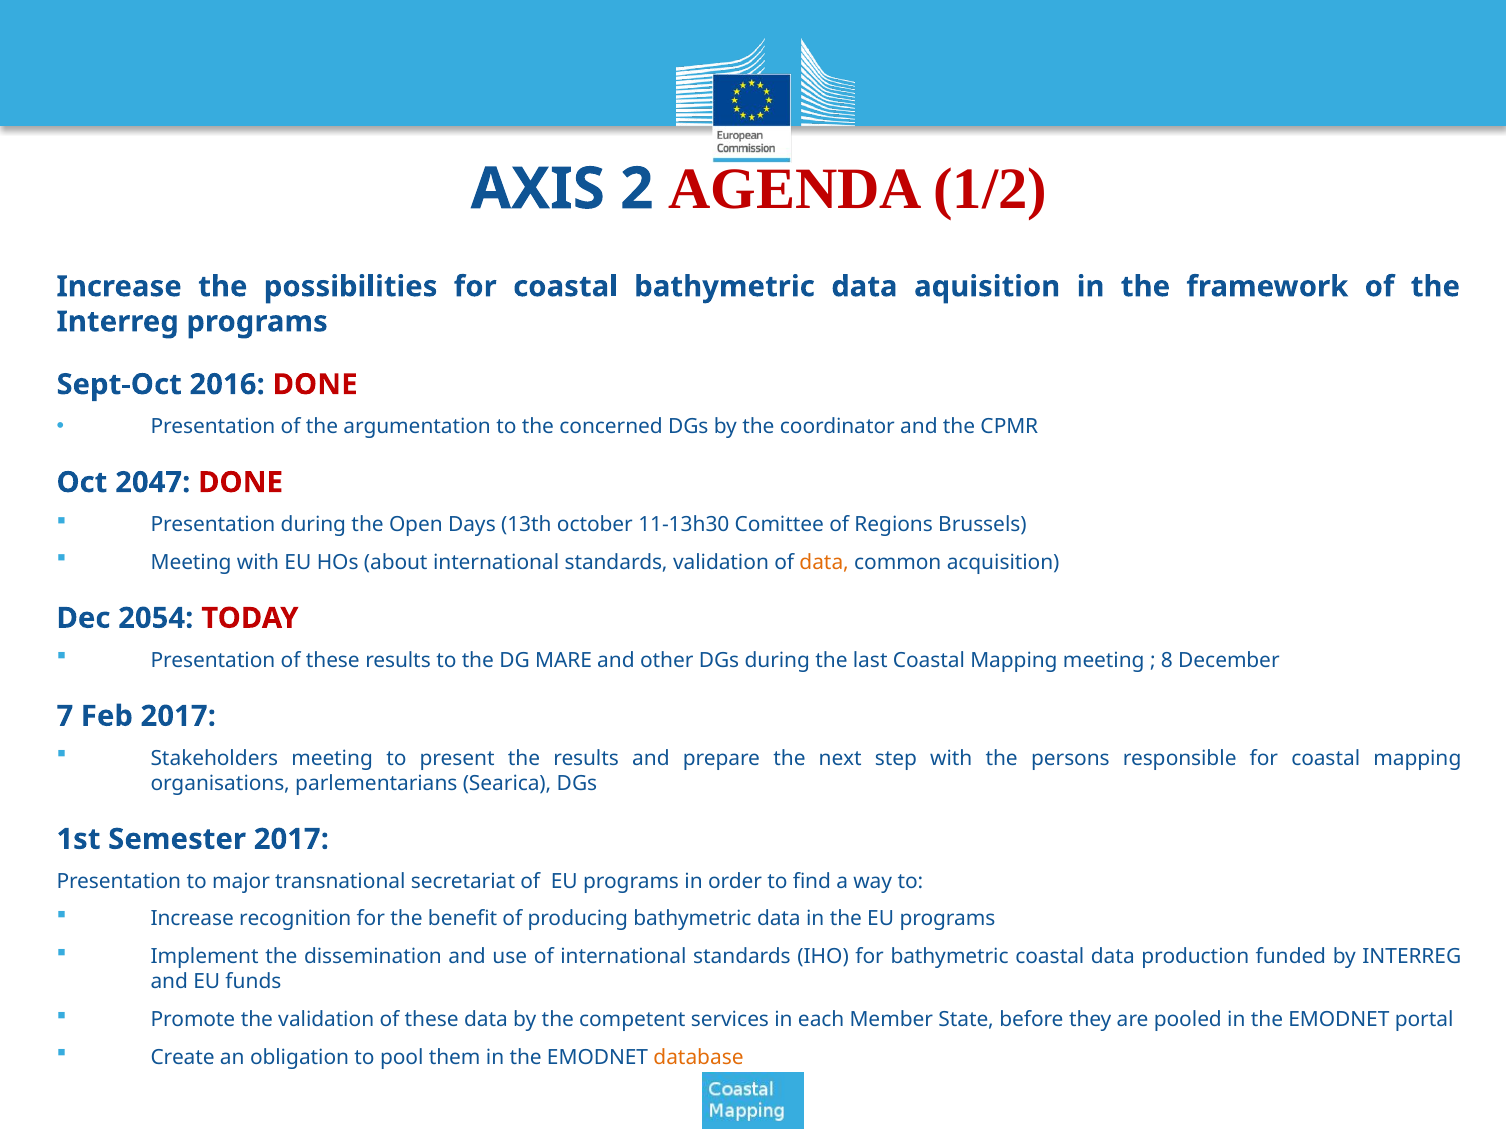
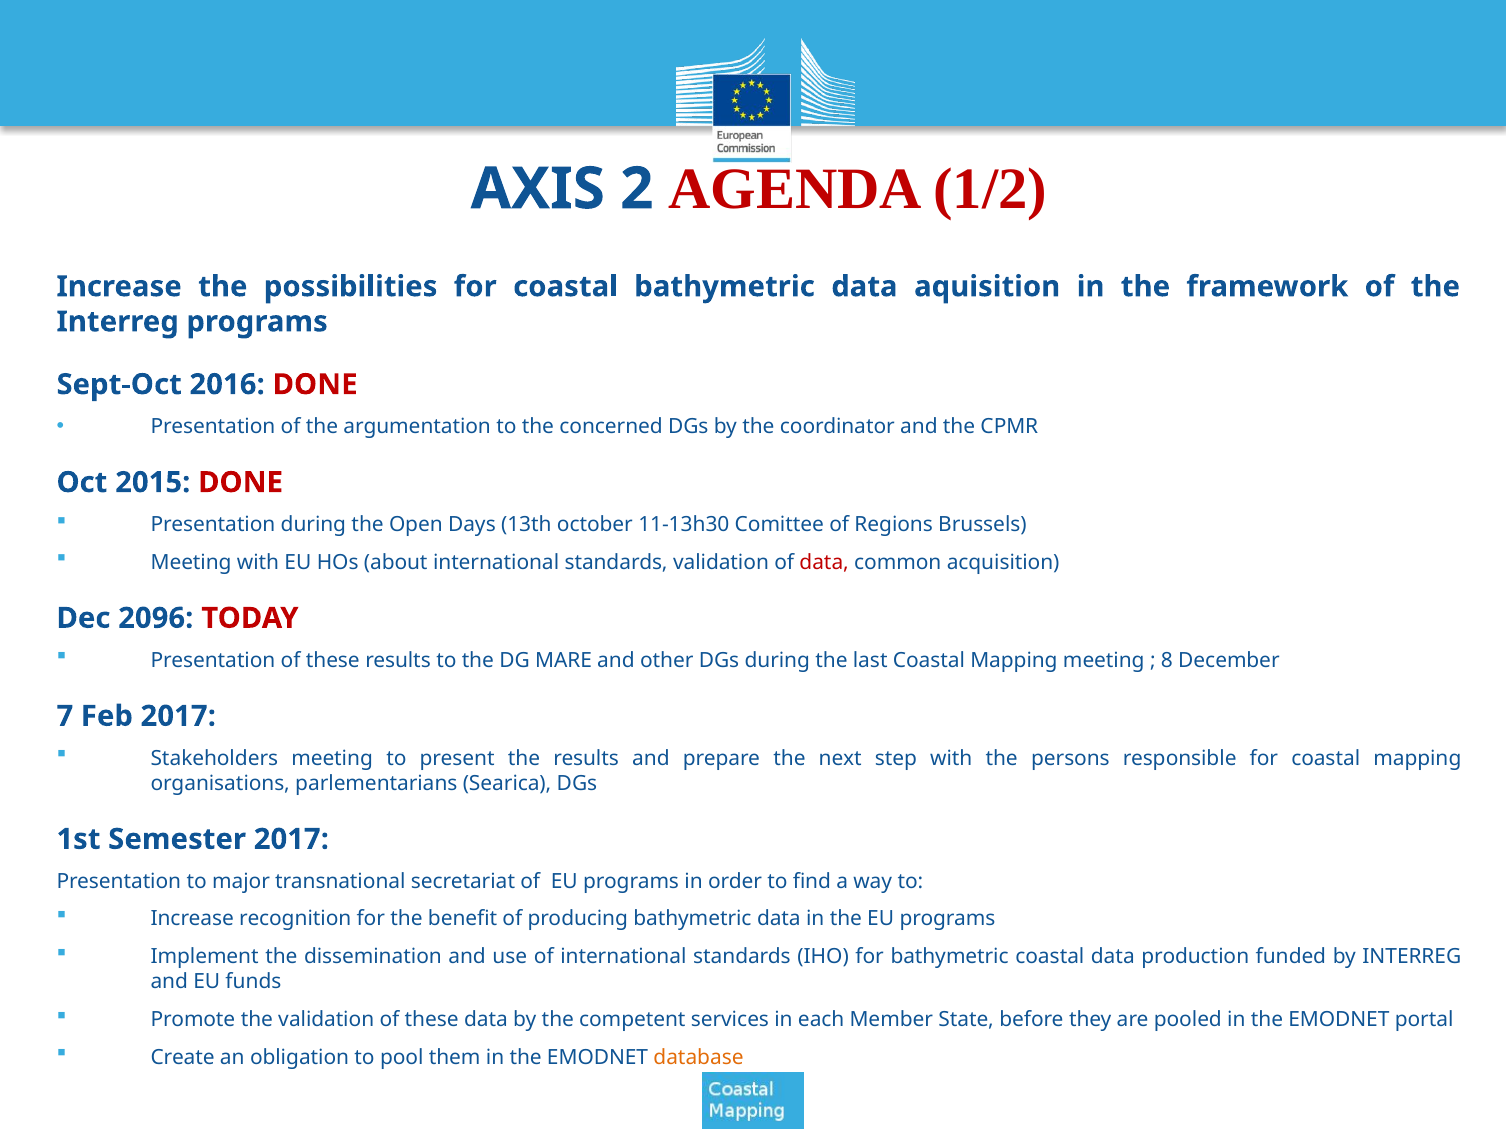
2047: 2047 -> 2015
data at (824, 563) colour: orange -> red
2054: 2054 -> 2096
